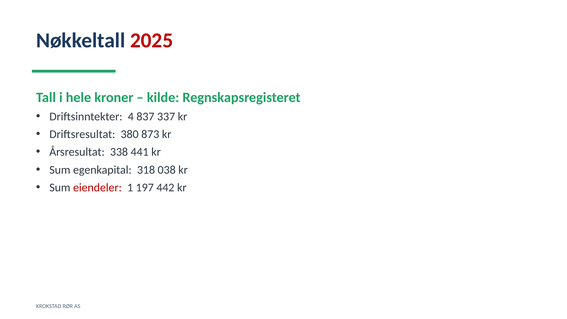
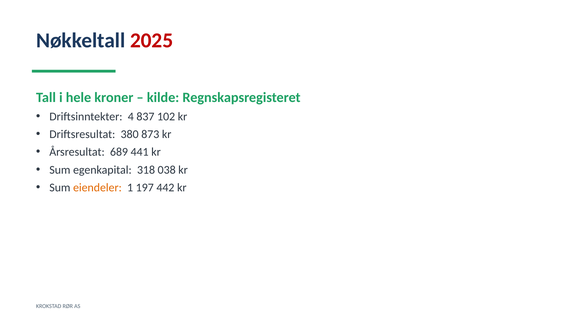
337: 337 -> 102
338: 338 -> 689
eiendeler colour: red -> orange
